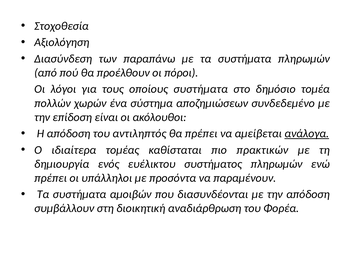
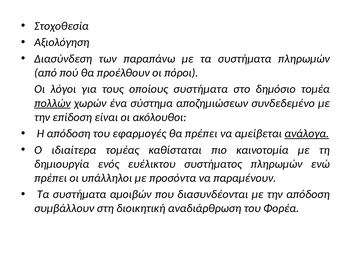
πολλών underline: none -> present
αντιληπτός: αντιληπτός -> εφαρμογές
πρακτικών: πρακτικών -> καινοτομία
